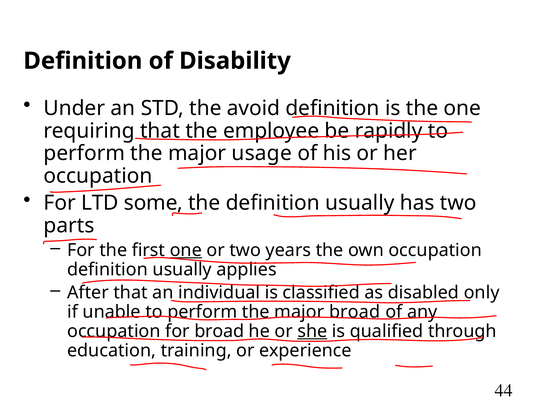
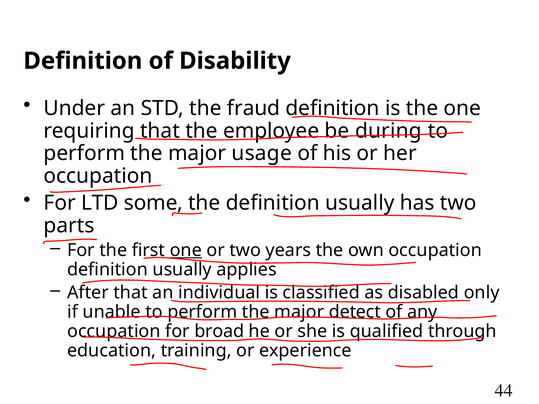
avoid: avoid -> fraud
rapidly: rapidly -> during
major broad: broad -> detect
she underline: present -> none
